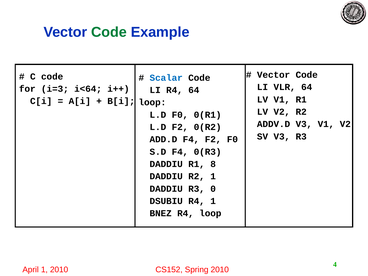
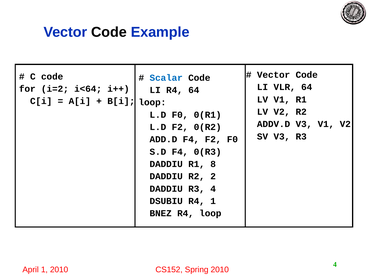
Code at (109, 32) colour: green -> black
i=3: i=3 -> i=2
R2 1: 1 -> 2
R3 0: 0 -> 4
